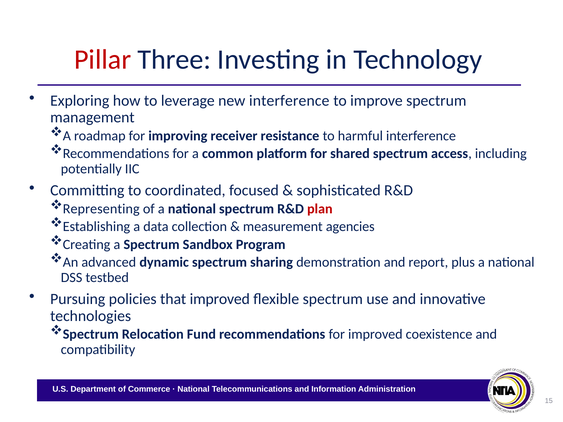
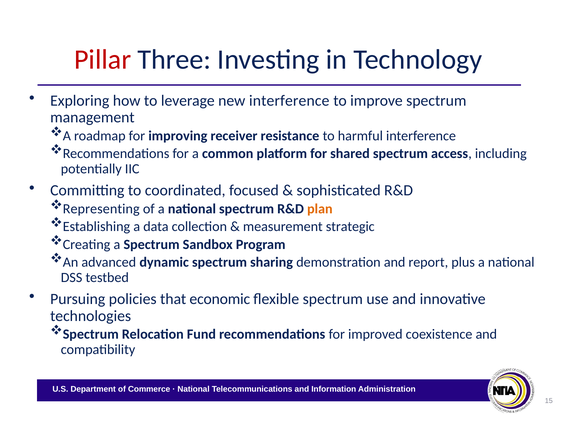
plan colour: red -> orange
agencies: agencies -> strategic
that improved: improved -> economic
